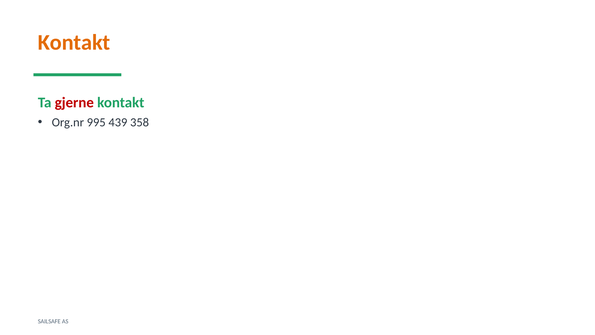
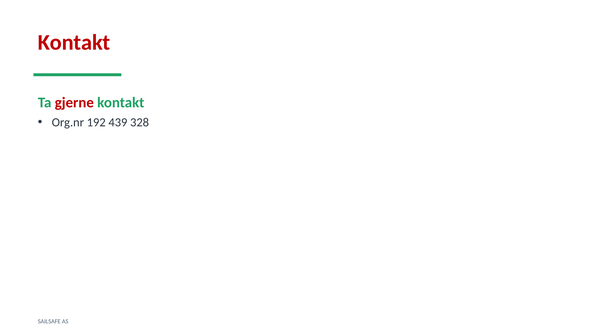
Kontakt at (74, 42) colour: orange -> red
995: 995 -> 192
358: 358 -> 328
